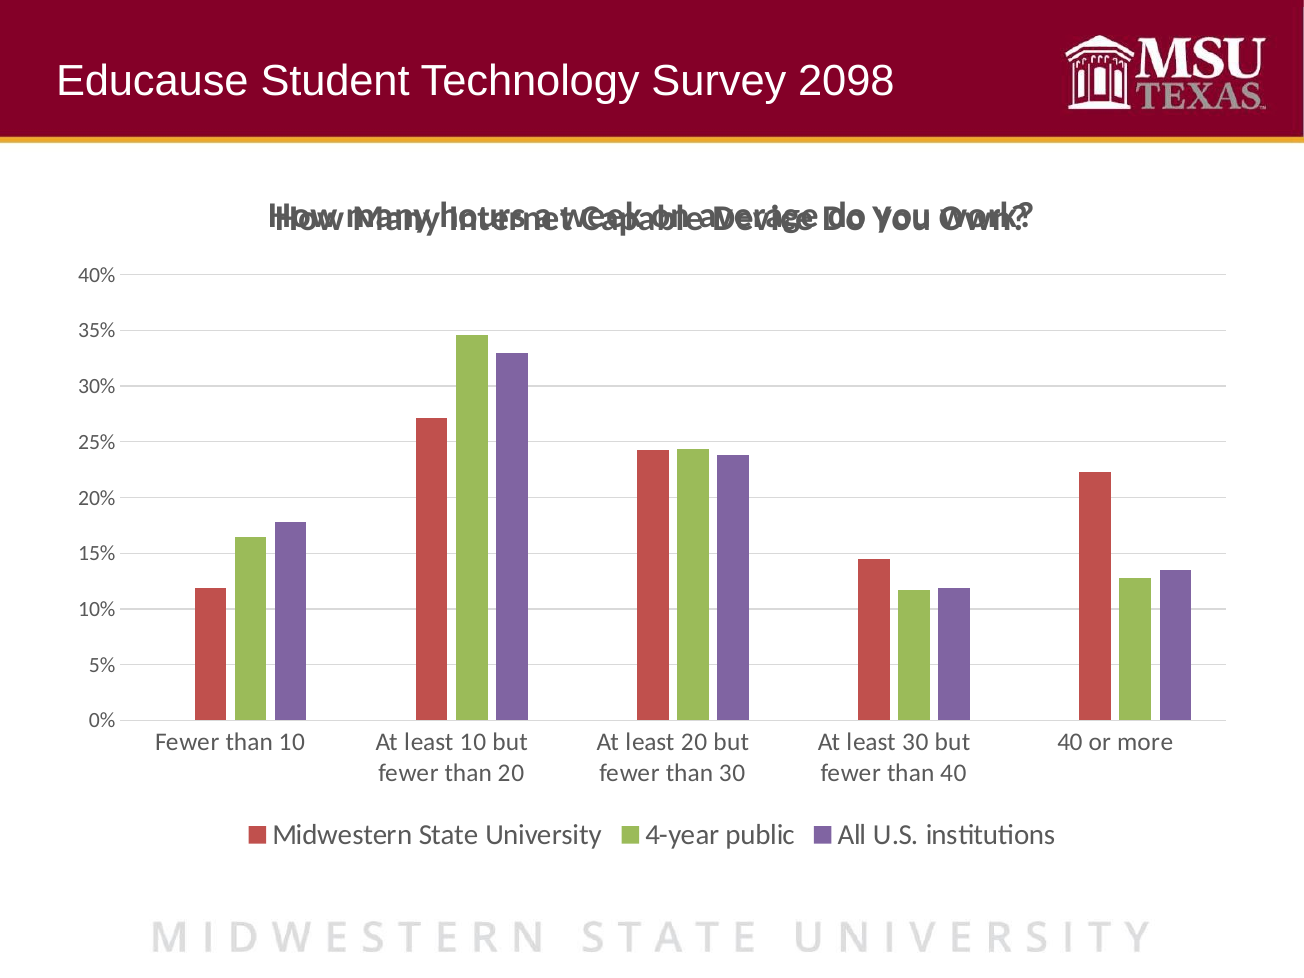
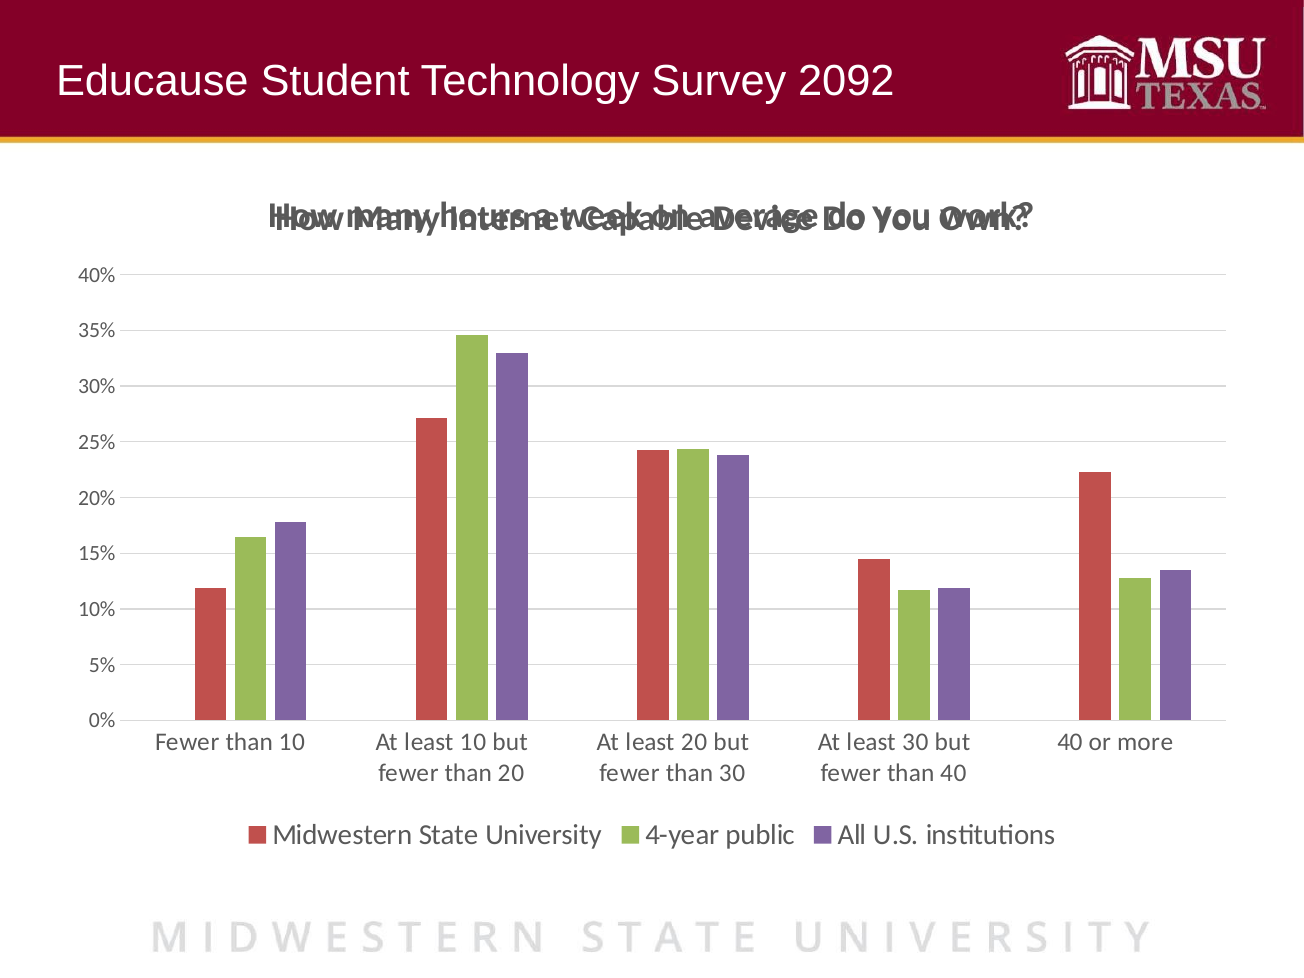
2098: 2098 -> 2092
